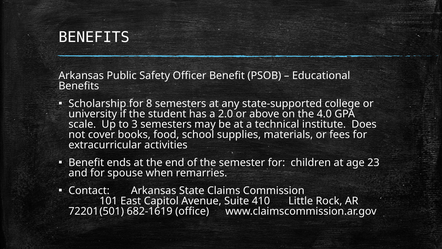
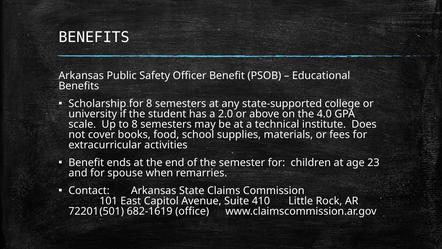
to 3: 3 -> 8
